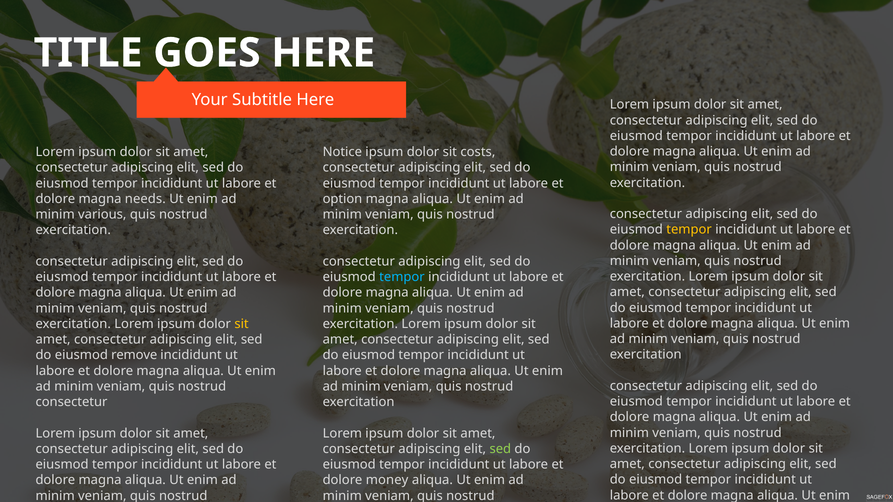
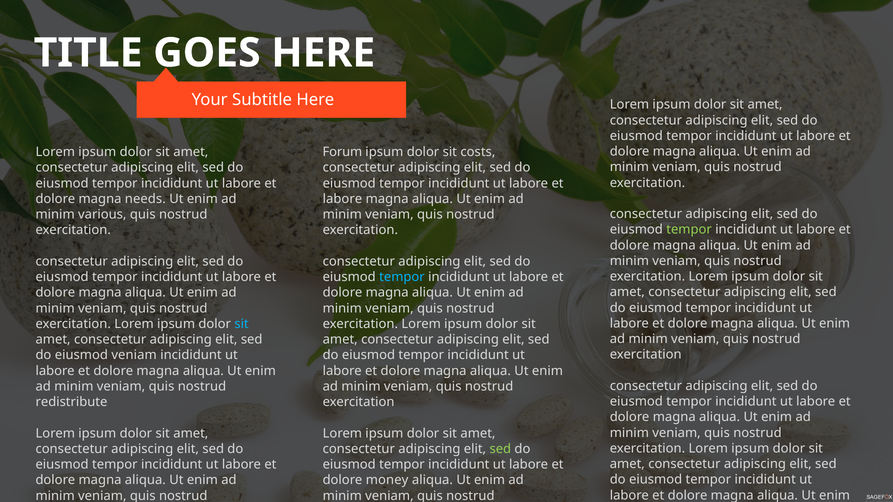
Notice: Notice -> Forum
option at (342, 199): option -> labore
tempor at (689, 230) colour: yellow -> light green
sit at (242, 324) colour: yellow -> light blue
eiusmod remove: remove -> veniam
consectetur at (71, 402): consectetur -> redistribute
